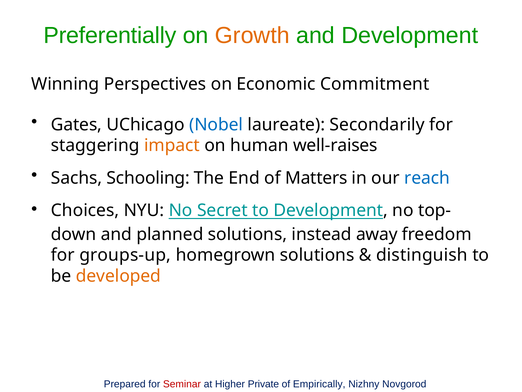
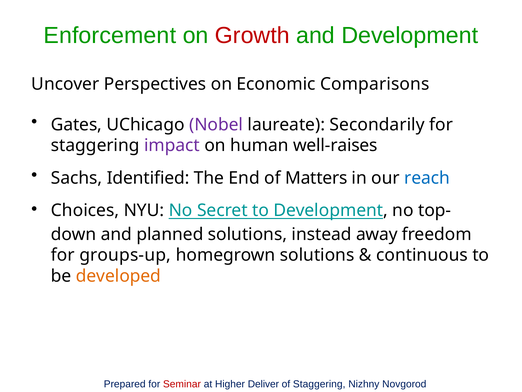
Preferentially: Preferentially -> Enforcement
Growth colour: orange -> red
Winning: Winning -> Uncover
Commitment: Commitment -> Comparisons
Nobel colour: blue -> purple
impact colour: orange -> purple
Schooling: Schooling -> Identified
distinguish: distinguish -> continuous
Private: Private -> Deliver
of Empirically: Empirically -> Staggering
